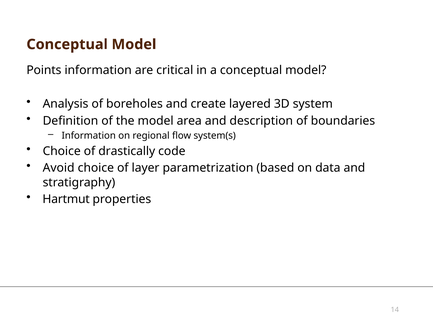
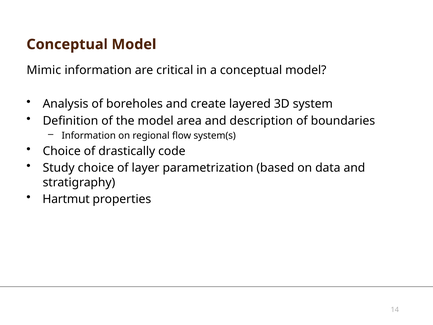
Points: Points -> Mimic
Avoid: Avoid -> Study
